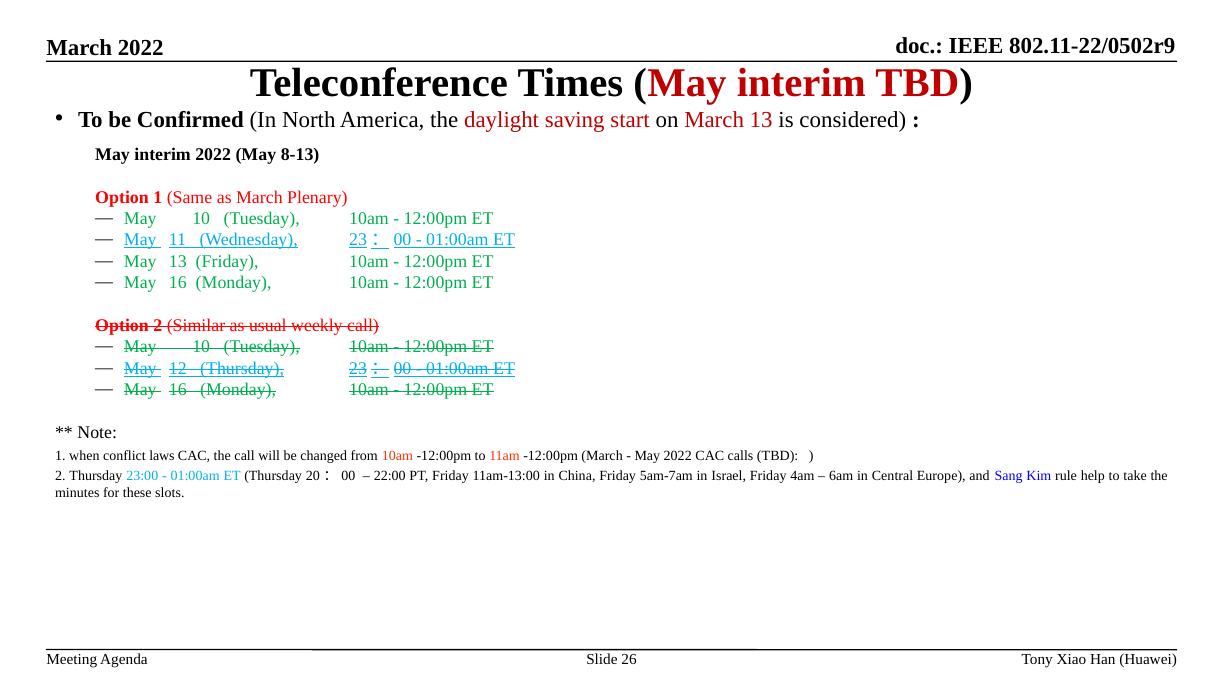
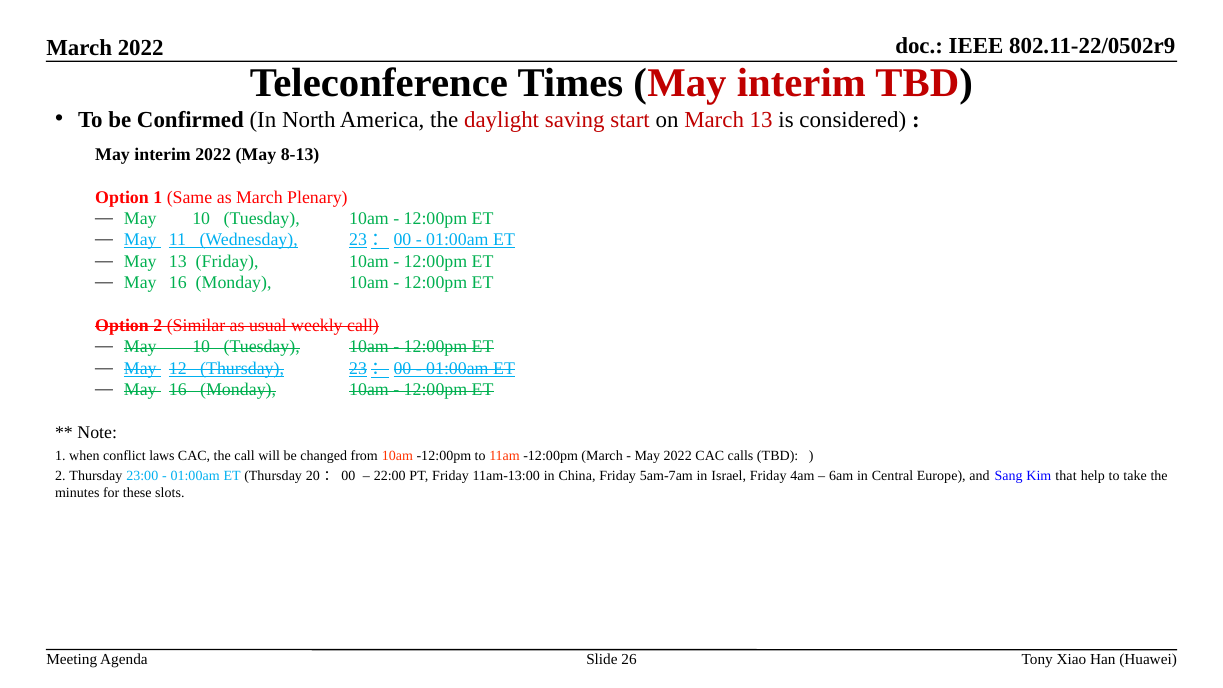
rule: rule -> that
